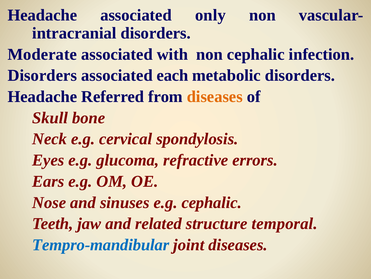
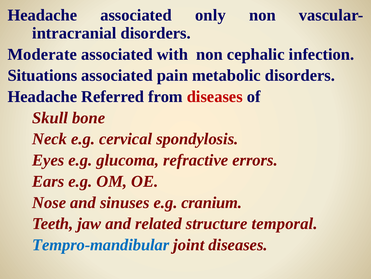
Disorders at (42, 75): Disorders -> Situations
each: each -> pain
diseases at (215, 96) colour: orange -> red
e.g cephalic: cephalic -> cranium
